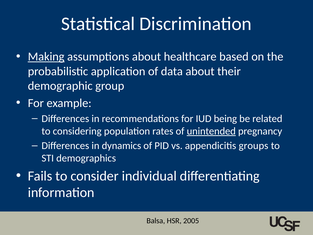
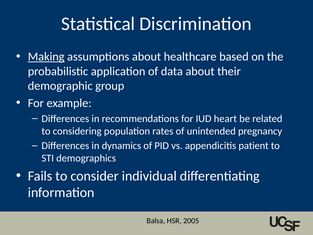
being: being -> heart
unintended underline: present -> none
groups: groups -> patient
